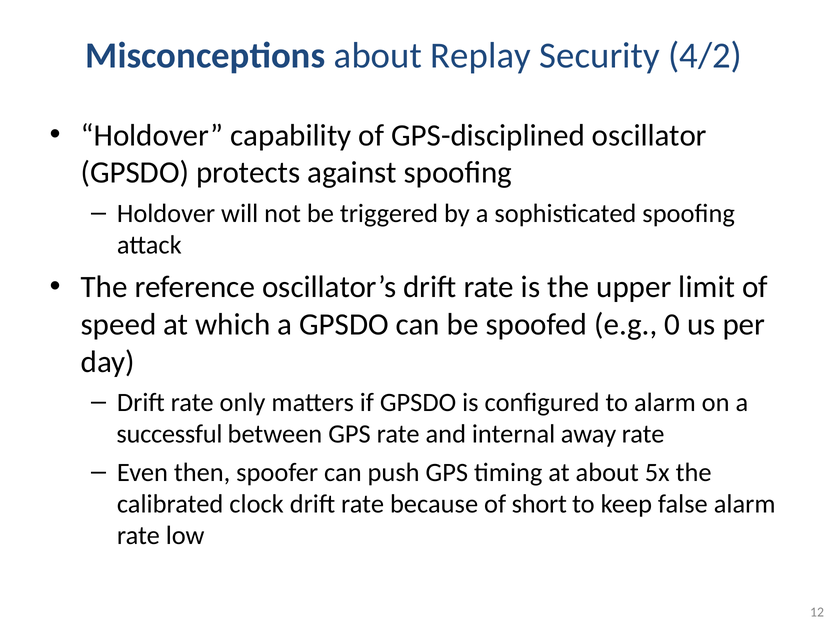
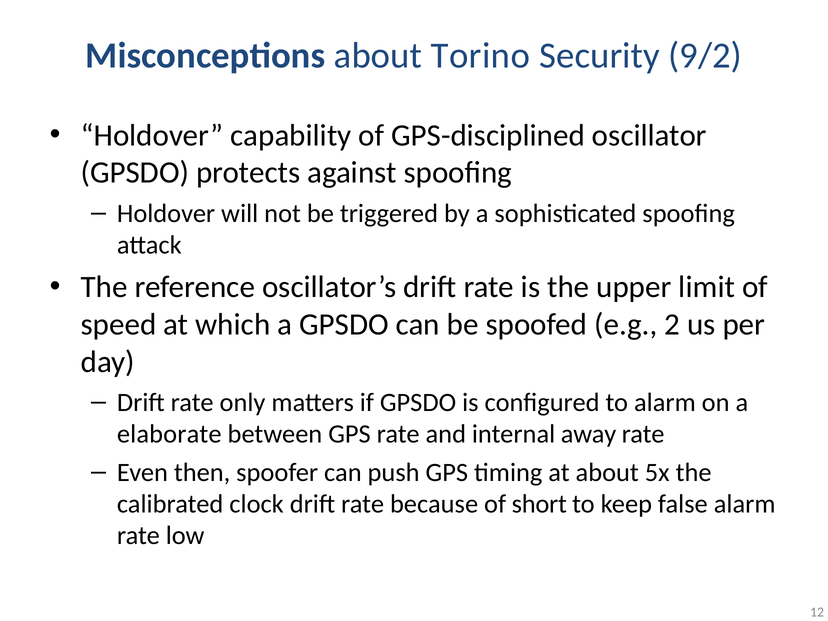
Replay: Replay -> Torino
4/2: 4/2 -> 9/2
0: 0 -> 2
successful: successful -> elaborate
